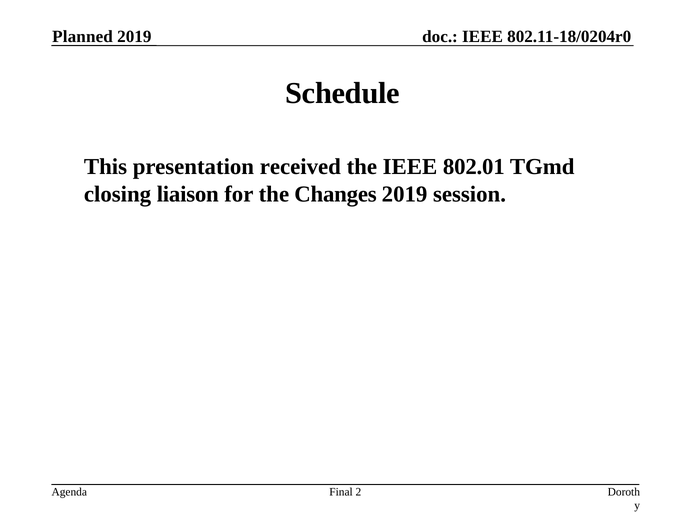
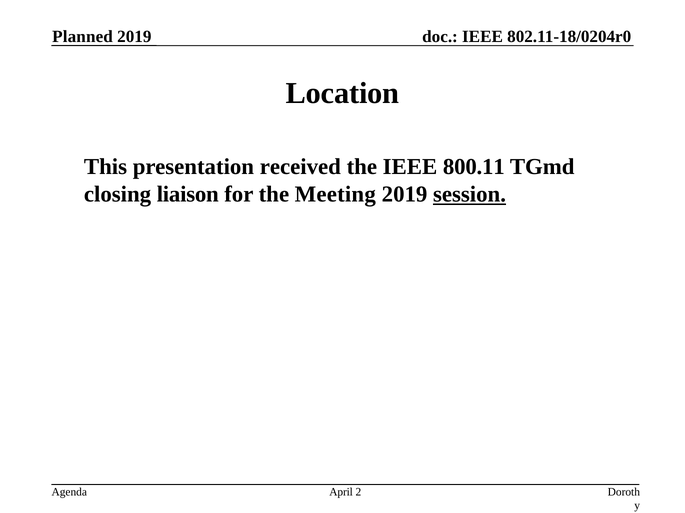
Schedule: Schedule -> Location
802.01: 802.01 -> 800.11
Changes: Changes -> Meeting
session underline: none -> present
Final: Final -> April
